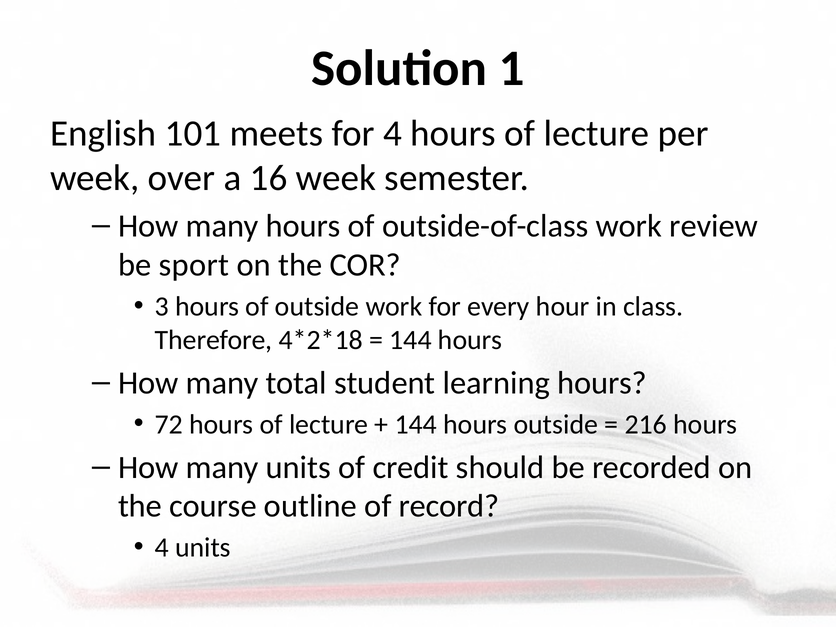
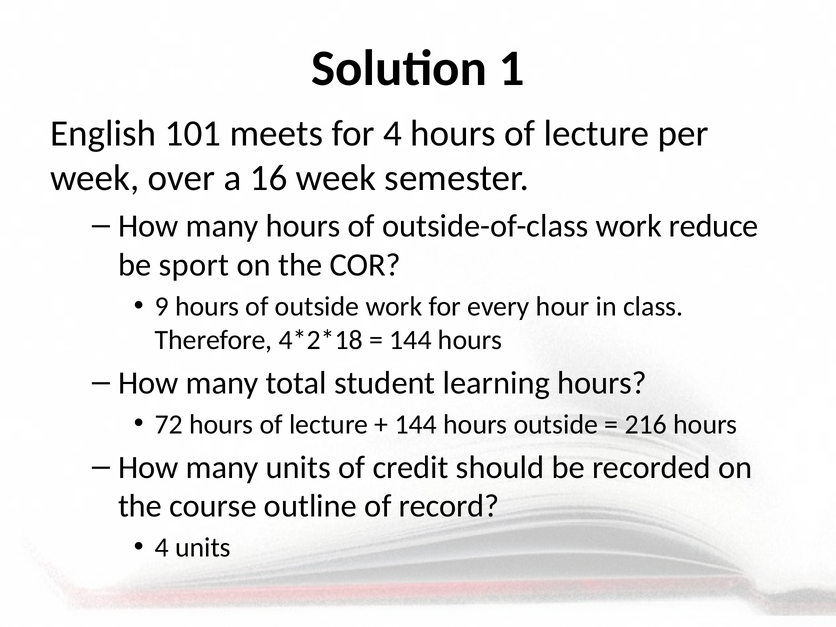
review: review -> reduce
3: 3 -> 9
